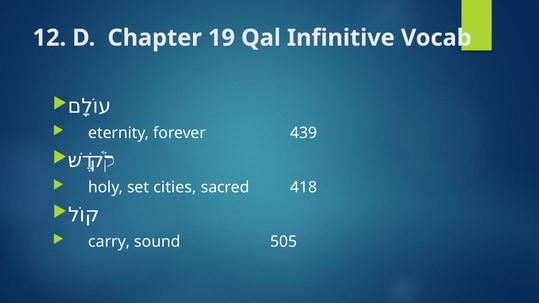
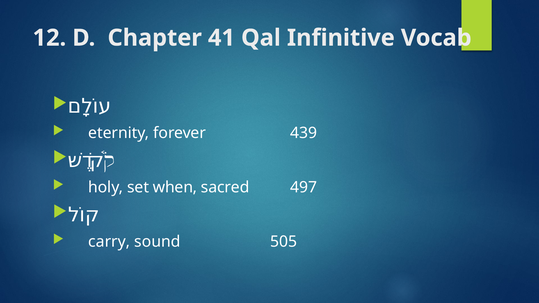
19: 19 -> 41
cities: cities -> when
418: 418 -> 497
